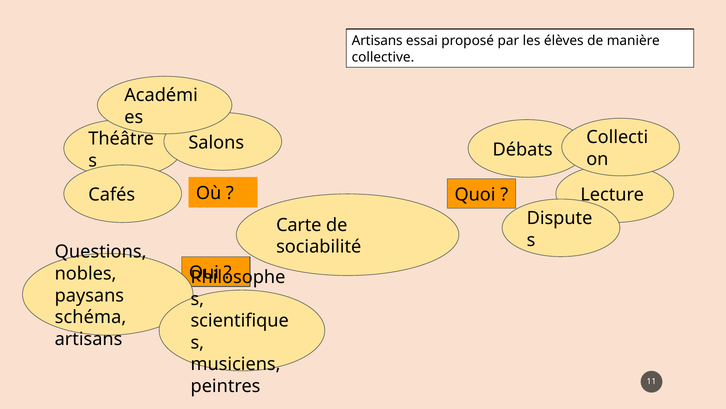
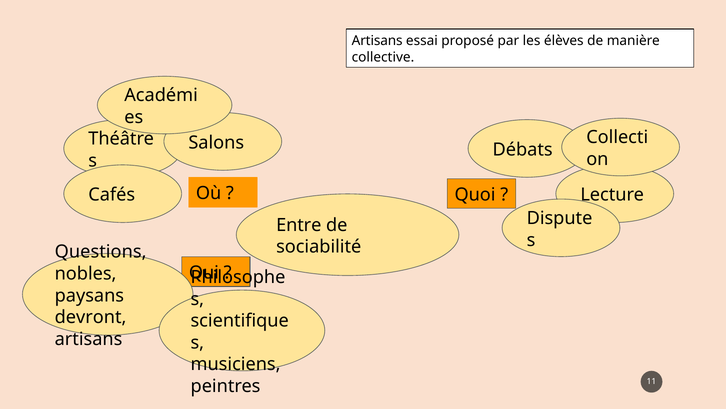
Carte: Carte -> Entre
schéma: schéma -> devront
